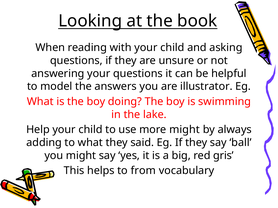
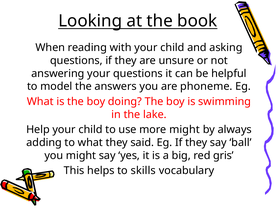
illustrator: illustrator -> phoneme
from: from -> skills
